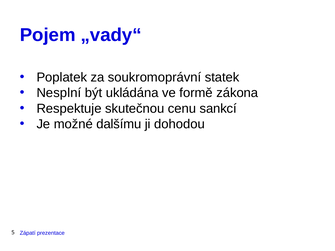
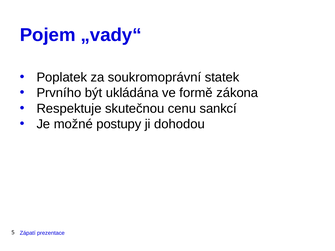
Nesplní: Nesplní -> Prvního
dalšímu: dalšímu -> postupy
